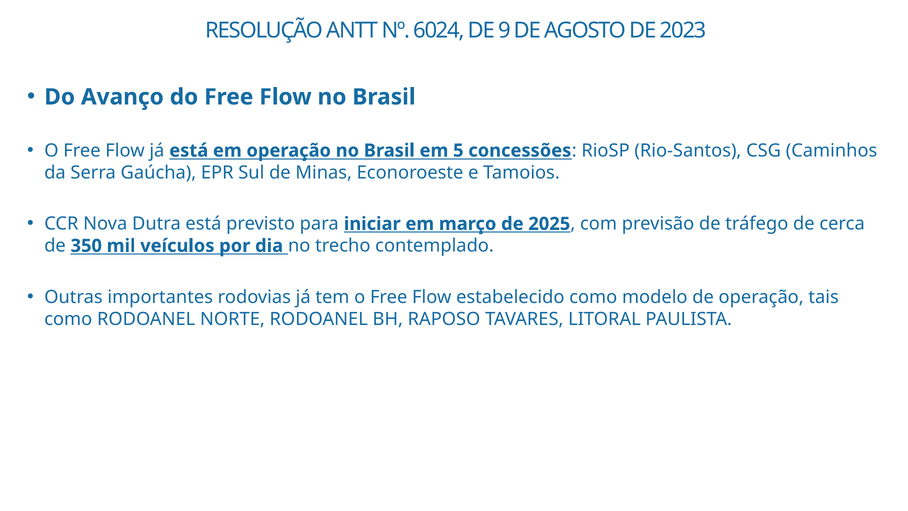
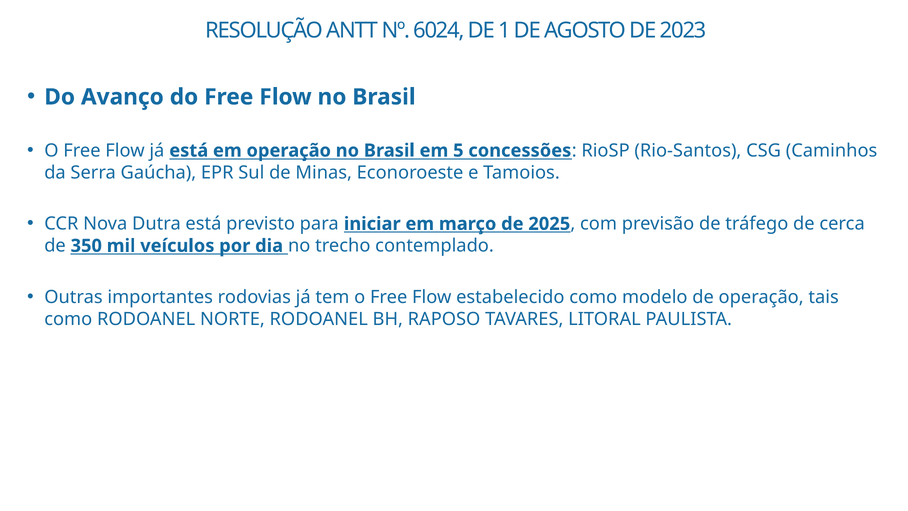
9: 9 -> 1
